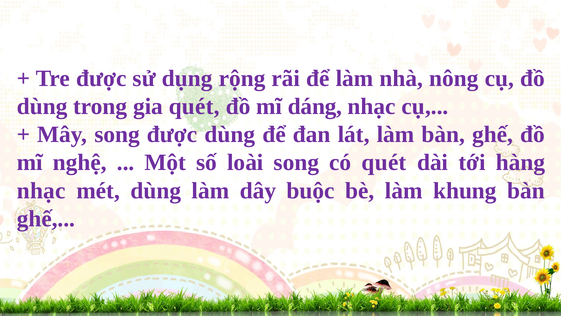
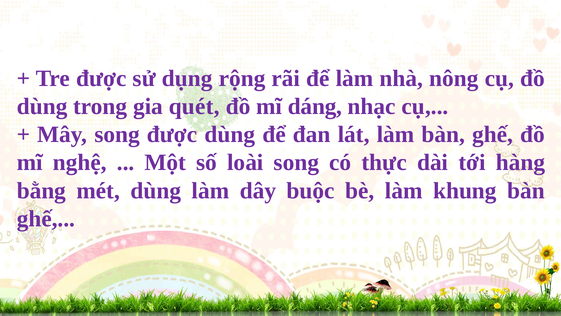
có quét: quét -> thực
nhạc at (41, 190): nhạc -> bằng
